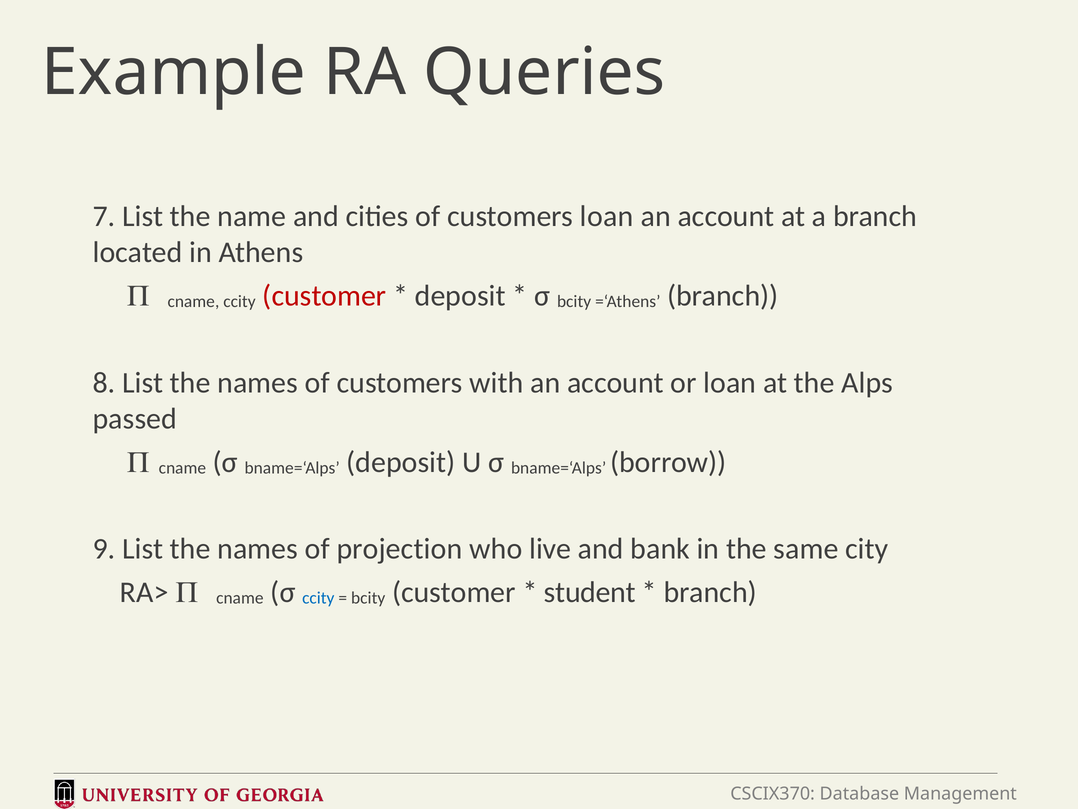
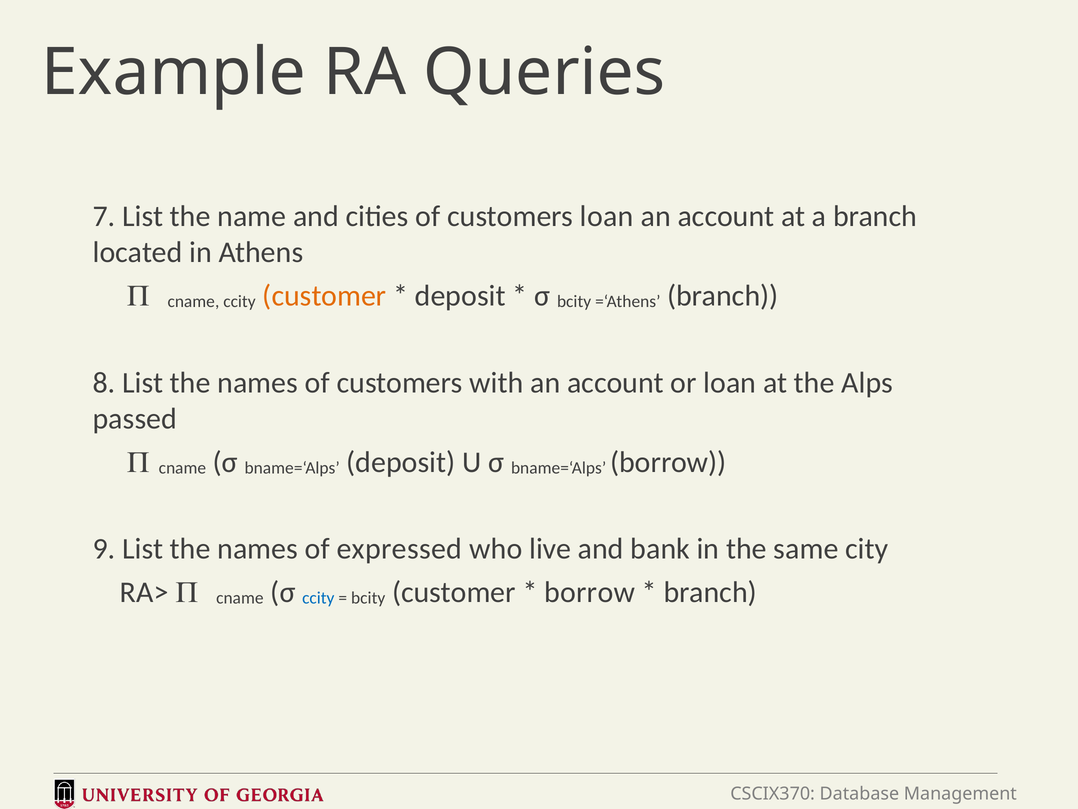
customer at (324, 296) colour: red -> orange
projection: projection -> expressed
student at (590, 592): student -> borrow
